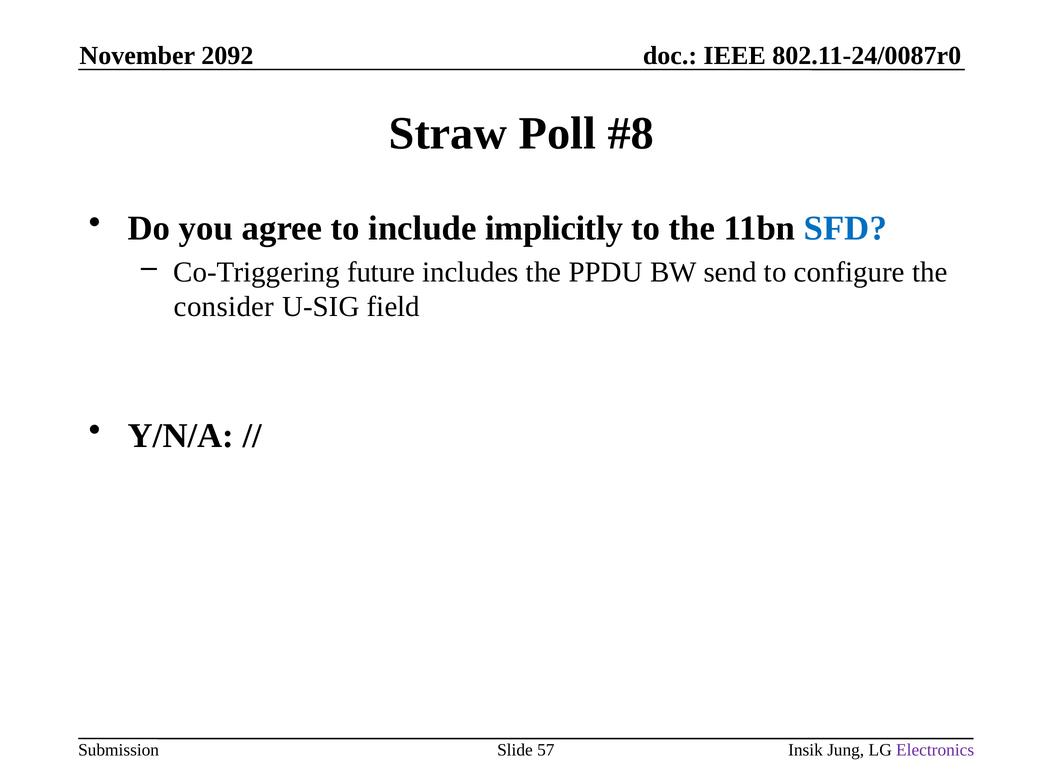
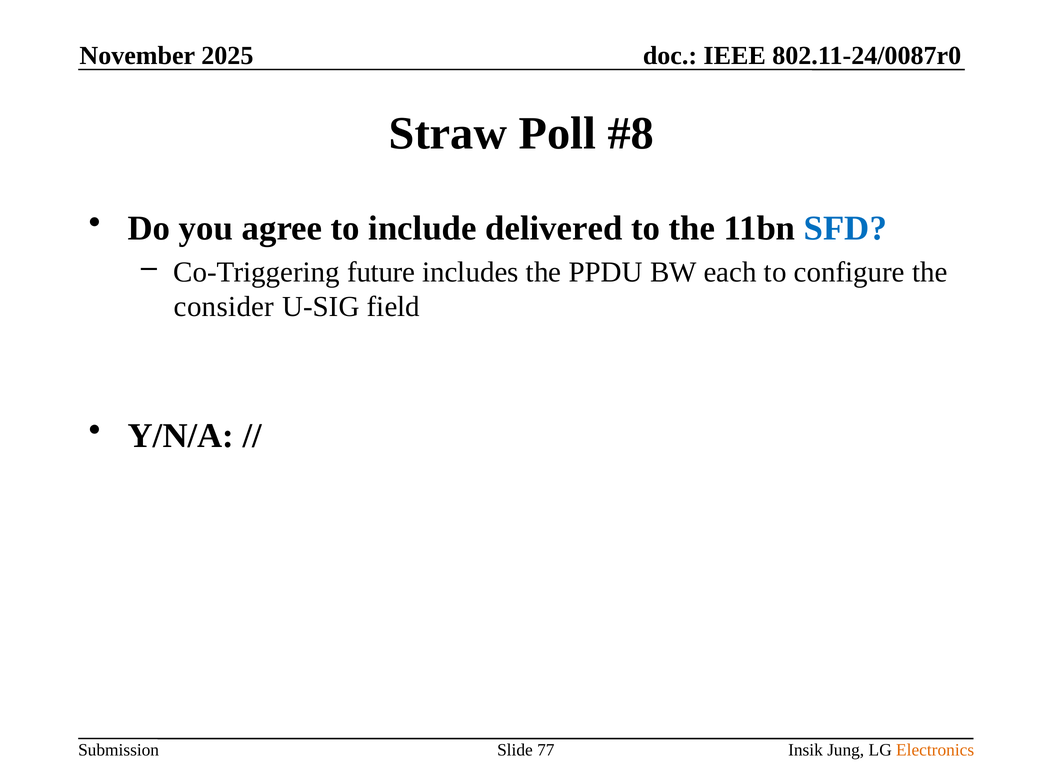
2092: 2092 -> 2025
implicitly: implicitly -> delivered
send: send -> each
57: 57 -> 77
Electronics colour: purple -> orange
